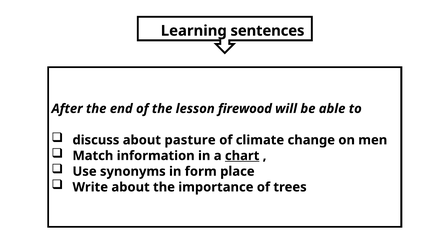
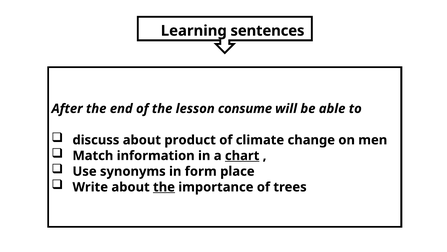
firewood: firewood -> consume
pasture: pasture -> product
the at (164, 187) underline: none -> present
